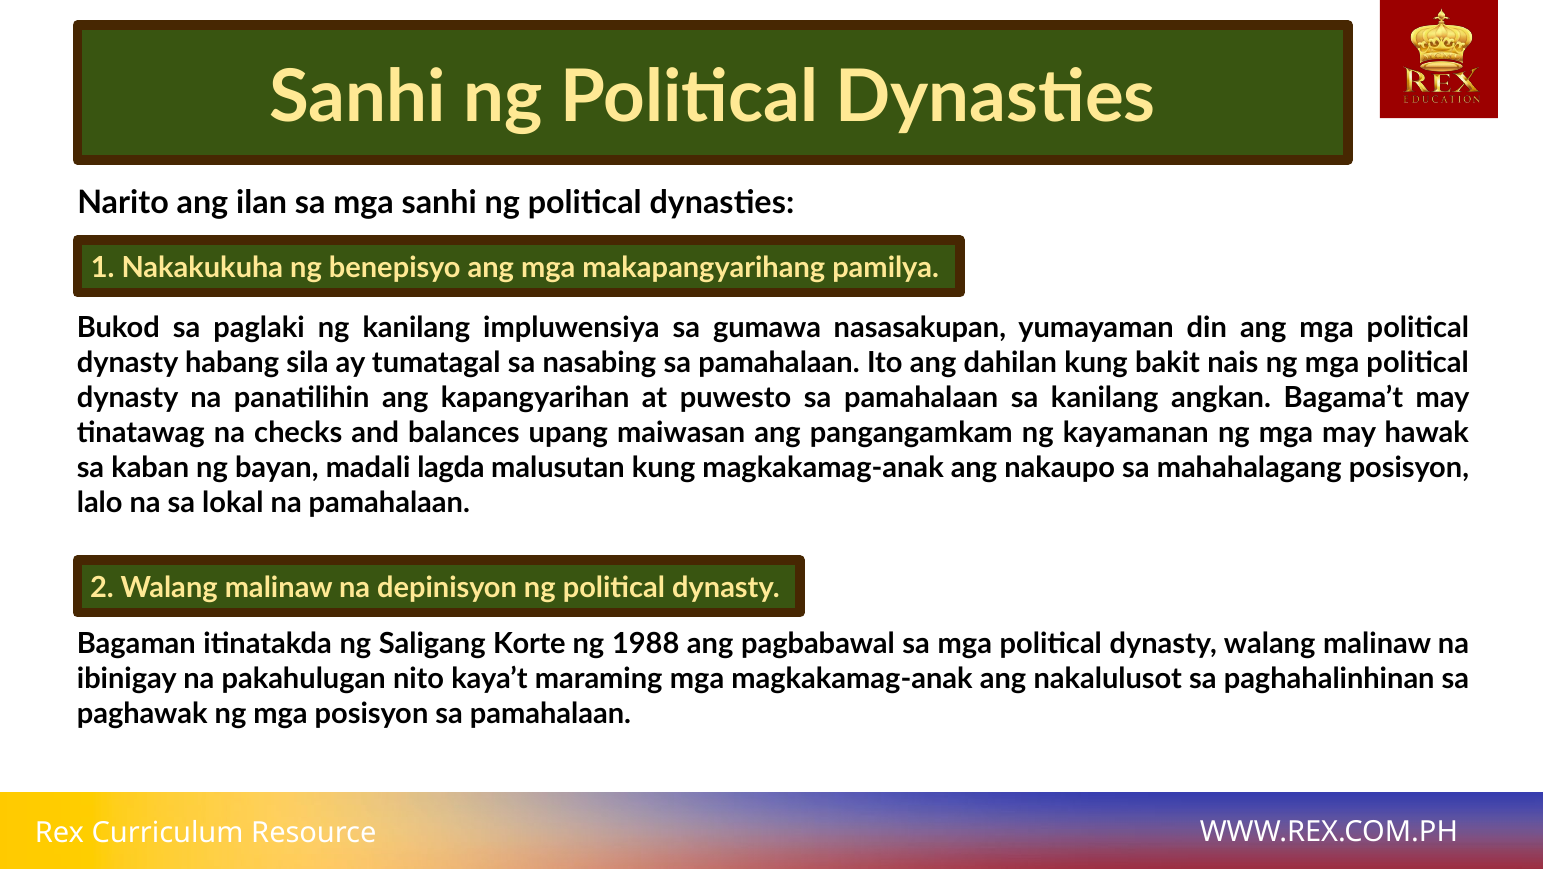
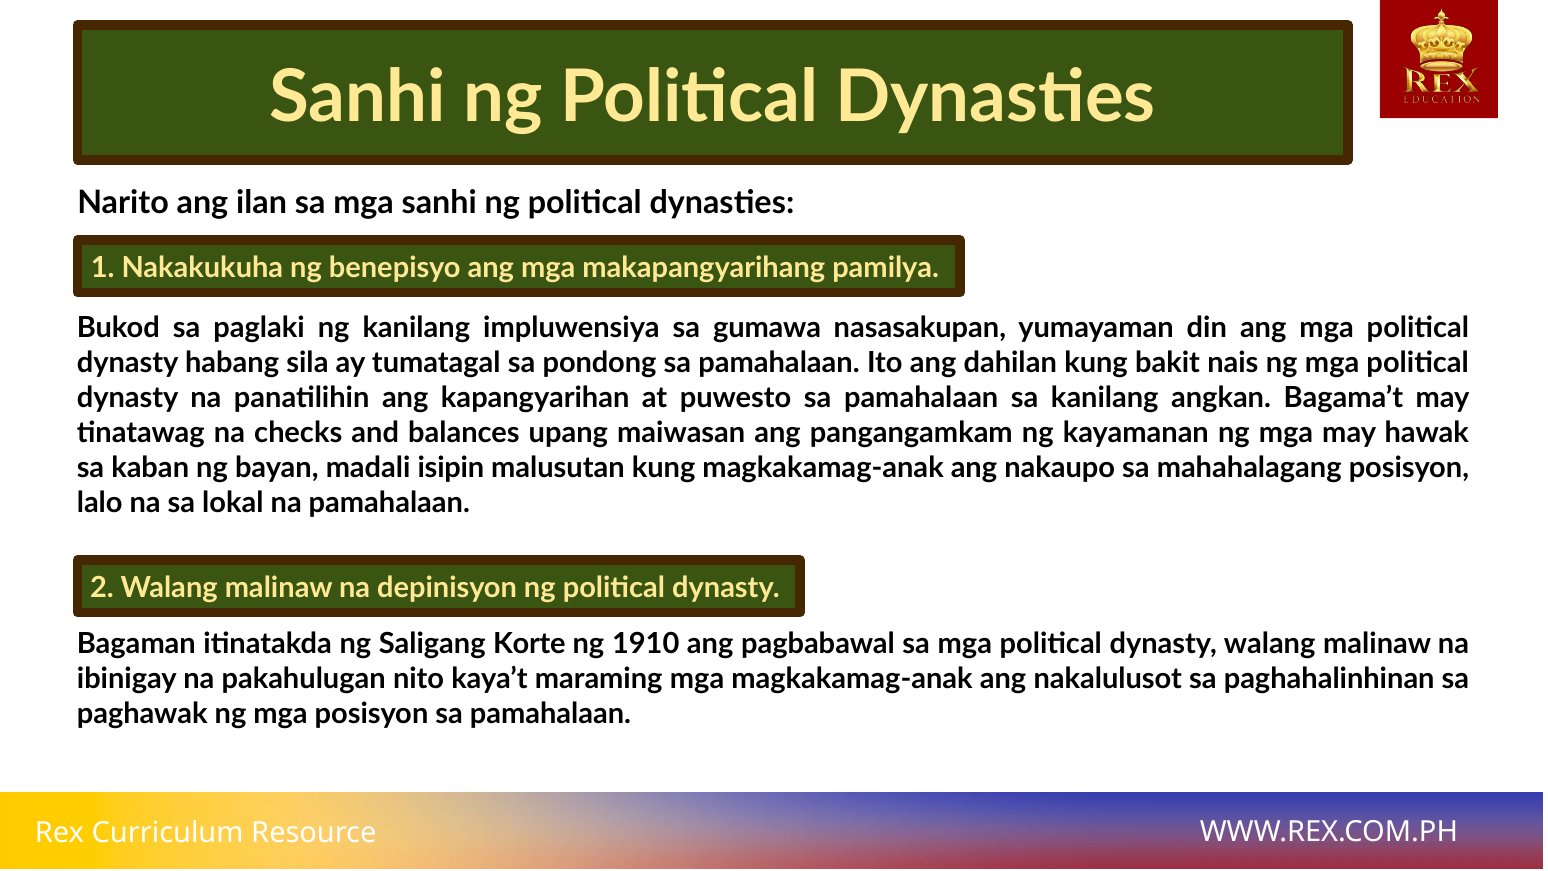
nasabing: nasabing -> pondong
lagda: lagda -> isipin
1988: 1988 -> 1910
